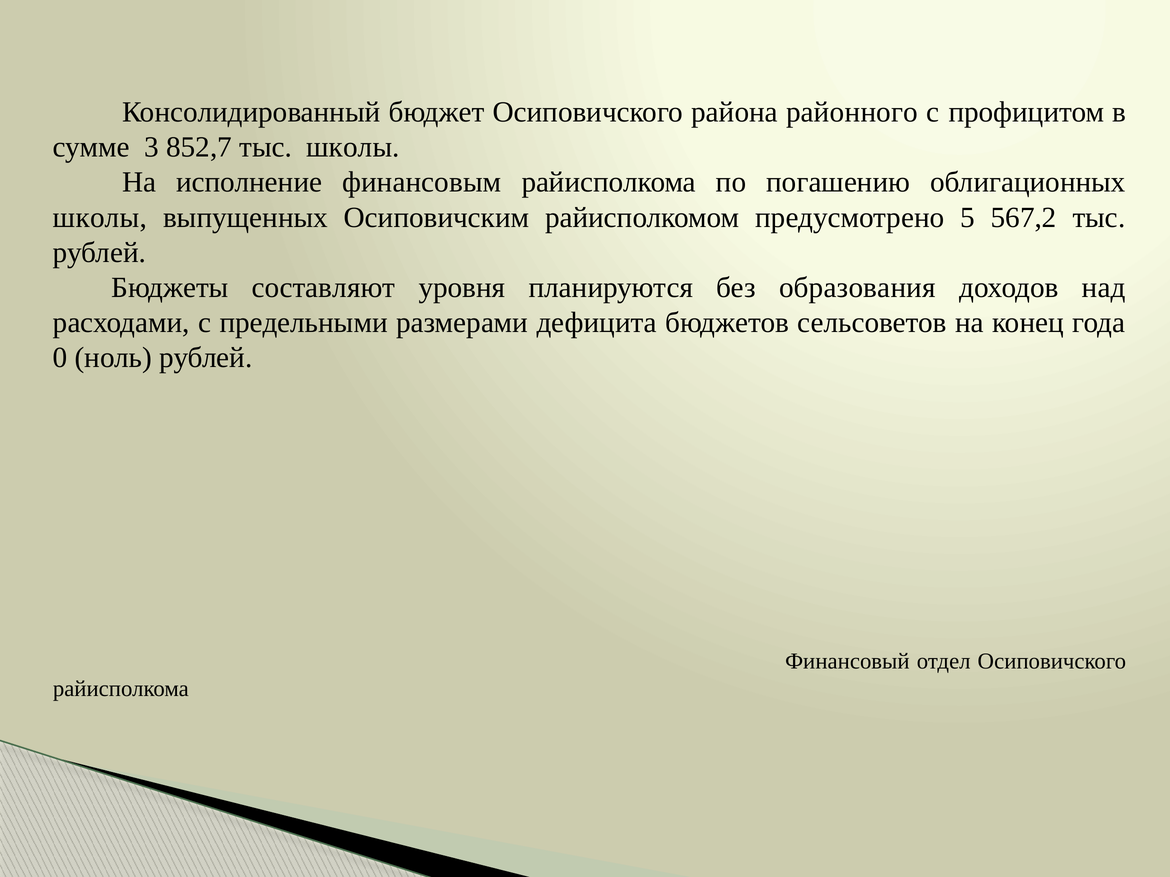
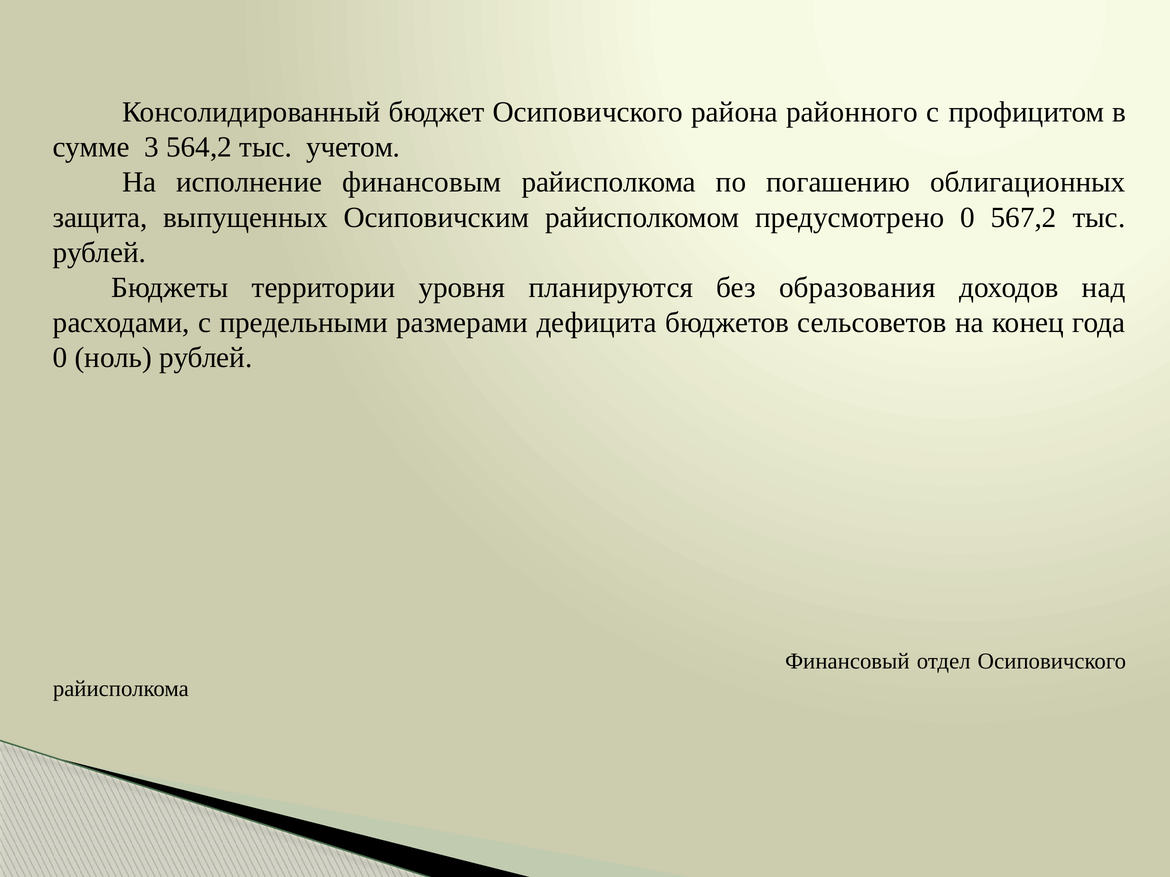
852,7: 852,7 -> 564,2
тыс школы: школы -> учетом
школы at (100, 217): школы -> защита
предусмотрено 5: 5 -> 0
составляют: составляют -> территории
